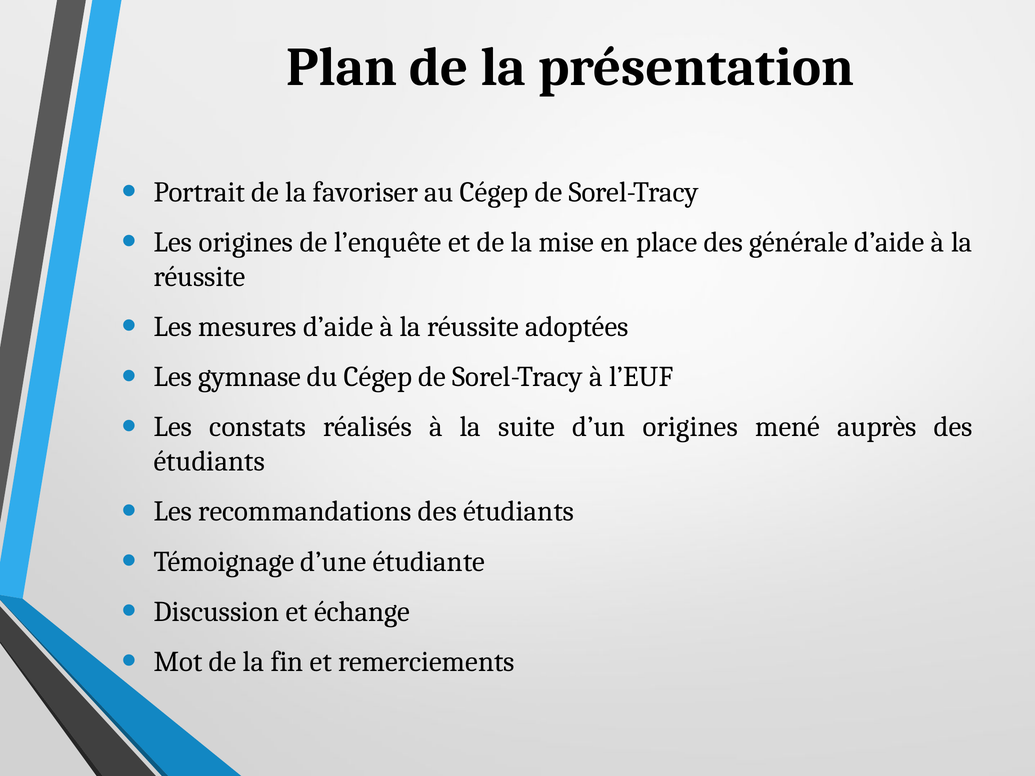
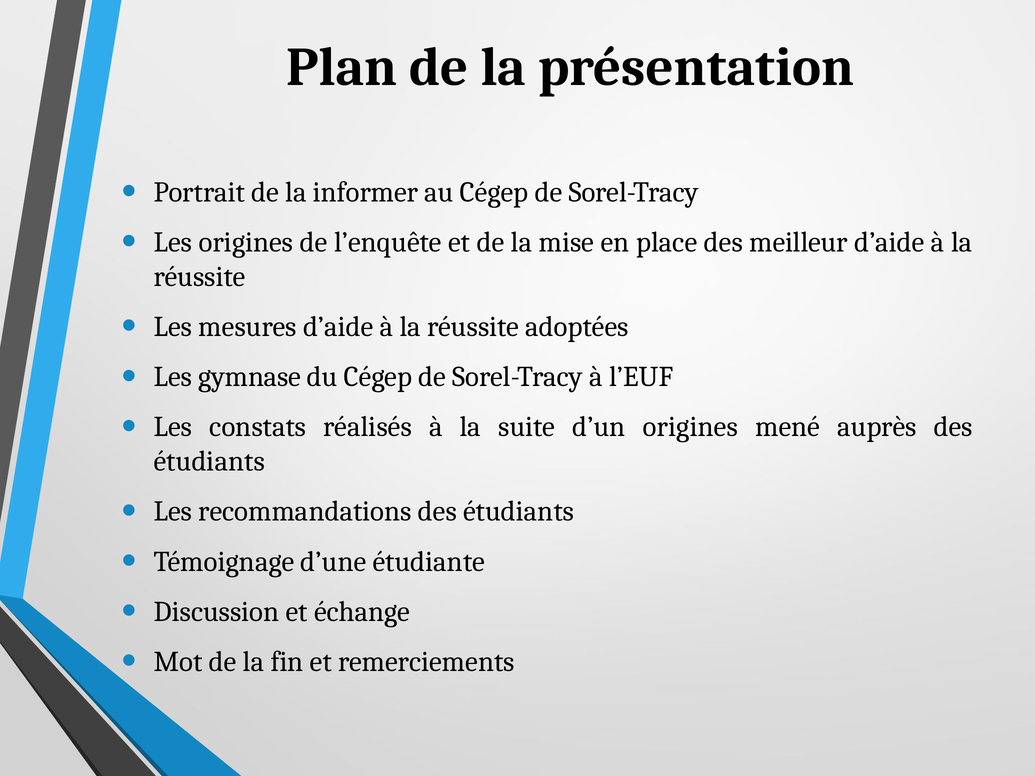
favoriser: favoriser -> informer
générale: générale -> meilleur
